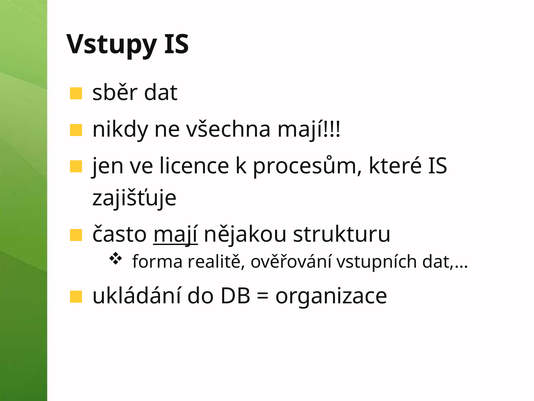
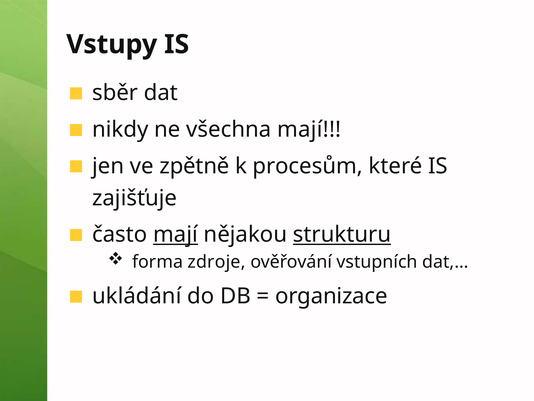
licence: licence -> zpětně
strukturu underline: none -> present
realitě: realitě -> zdroje
